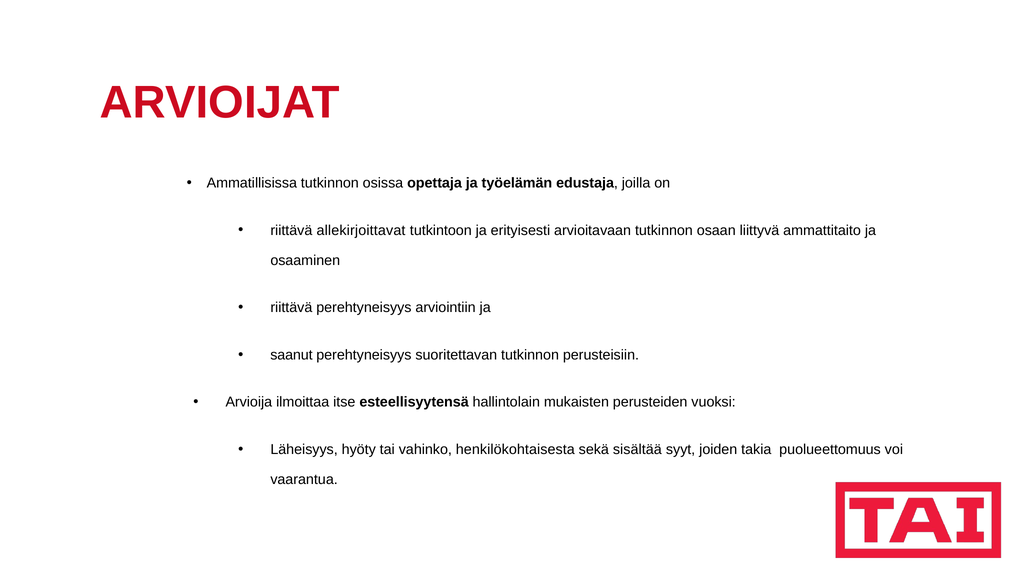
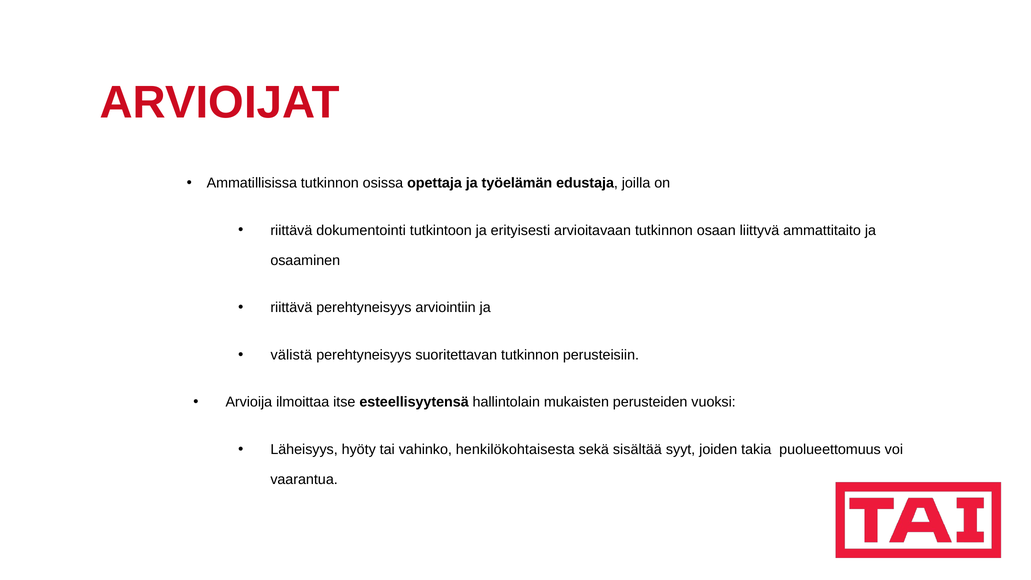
allekirjoittavat: allekirjoittavat -> dokumentointi
saanut: saanut -> välistä
